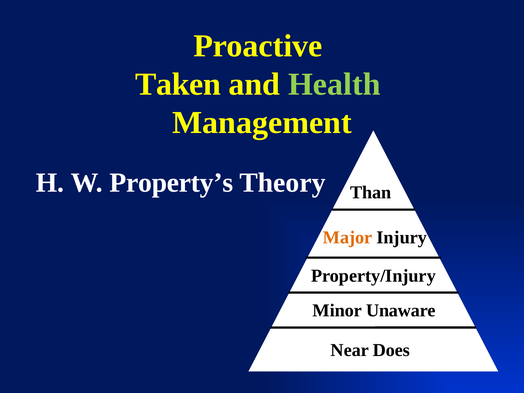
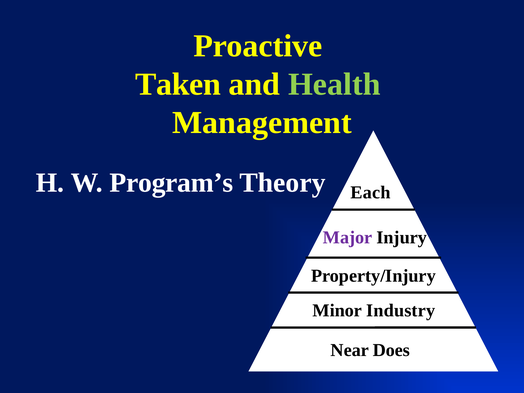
Property’s: Property’s -> Program’s
Than: Than -> Each
Major colour: orange -> purple
Unaware: Unaware -> Industry
